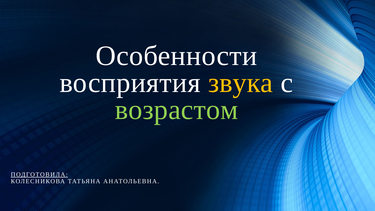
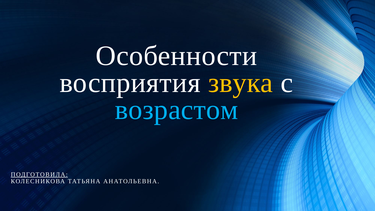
возрастом colour: light green -> light blue
